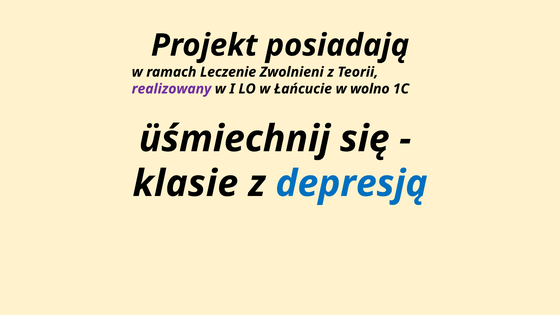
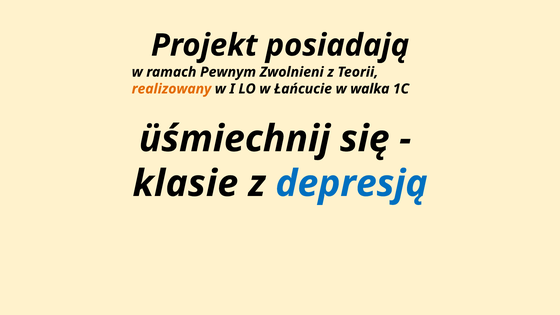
Leczenie: Leczenie -> Pewnym
realizowany colour: purple -> orange
wolno: wolno -> walka
